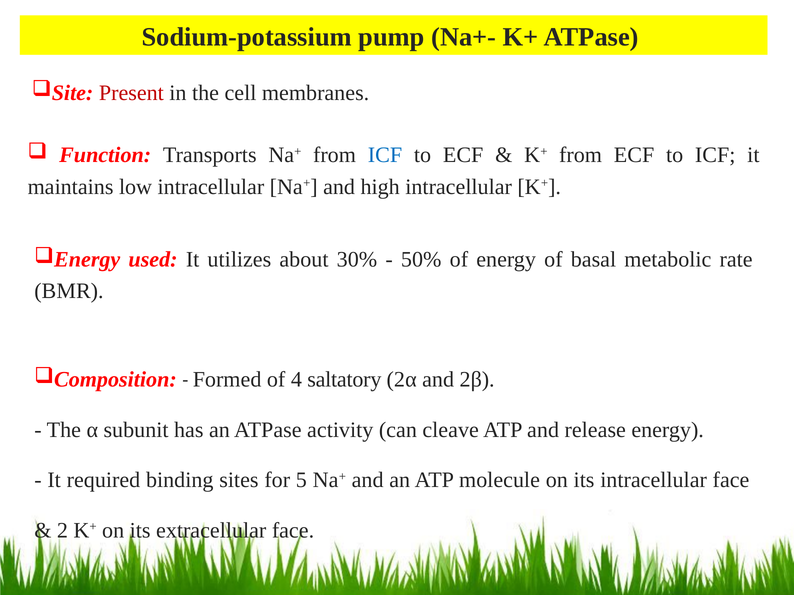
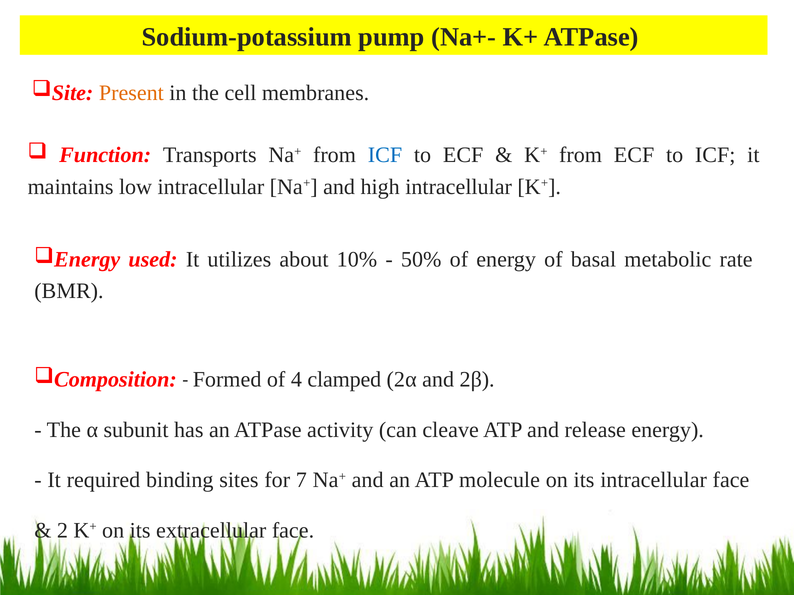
Present colour: red -> orange
30%: 30% -> 10%
saltatory: saltatory -> clamped
5: 5 -> 7
